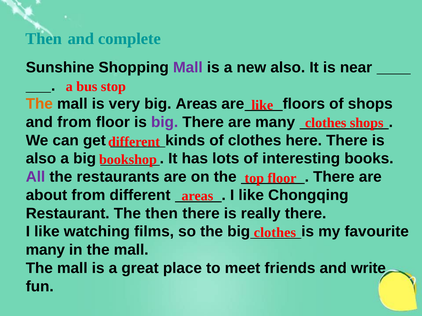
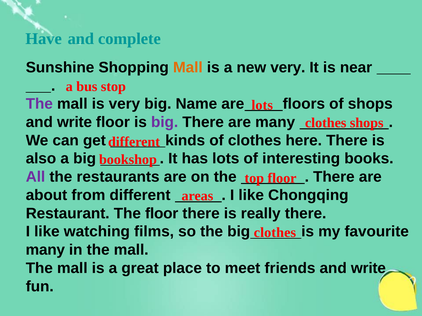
Then at (44, 39): Then -> Have
Mall at (188, 68) colour: purple -> orange
new also: also -> very
The at (39, 104) colour: orange -> purple
big Areas: Areas -> Name
like at (262, 105): like -> lots
from at (74, 122): from -> write
The then: then -> floor
